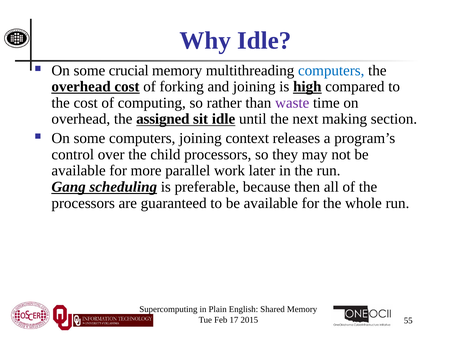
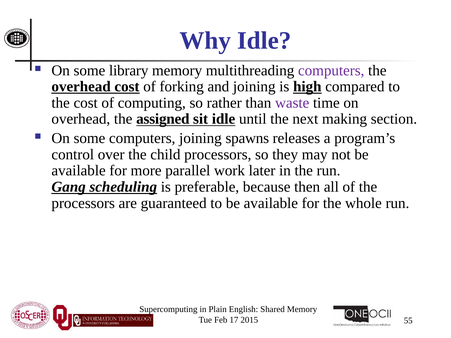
crucial: crucial -> library
computers at (331, 70) colour: blue -> purple
context: context -> spawns
